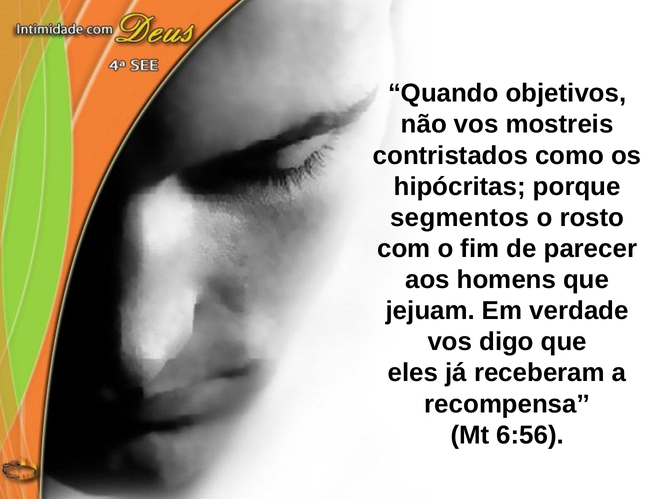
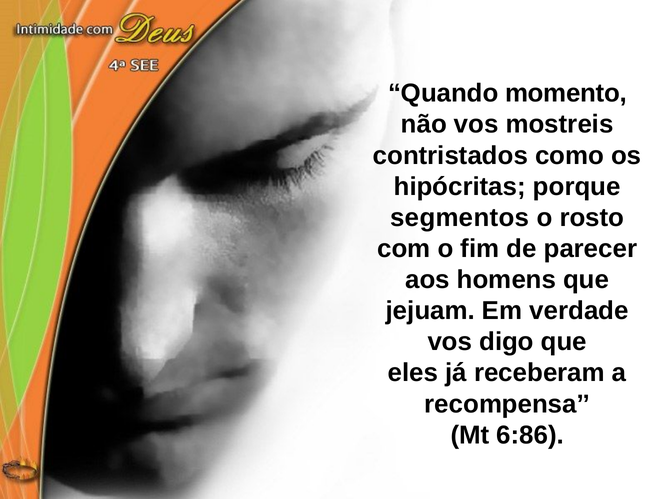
objetivos: objetivos -> momento
6:56: 6:56 -> 6:86
